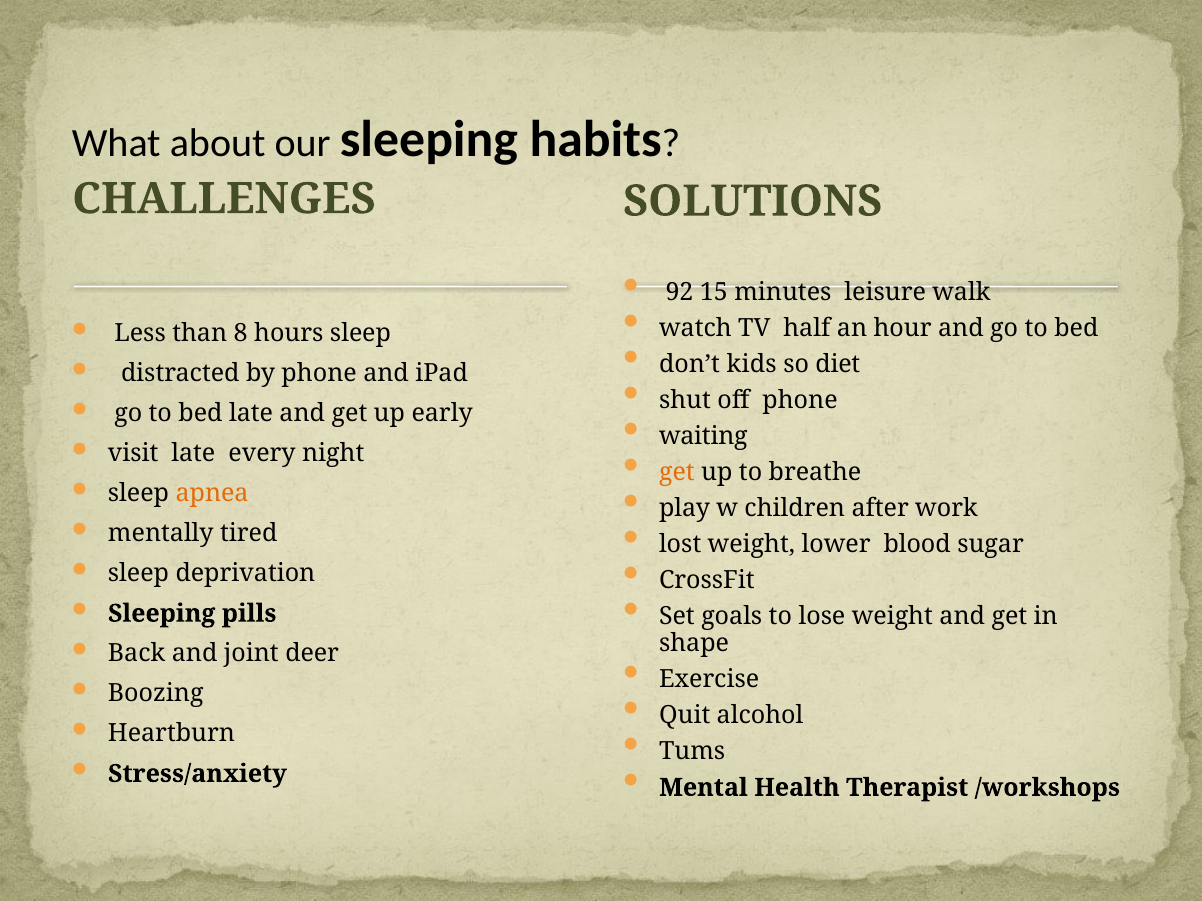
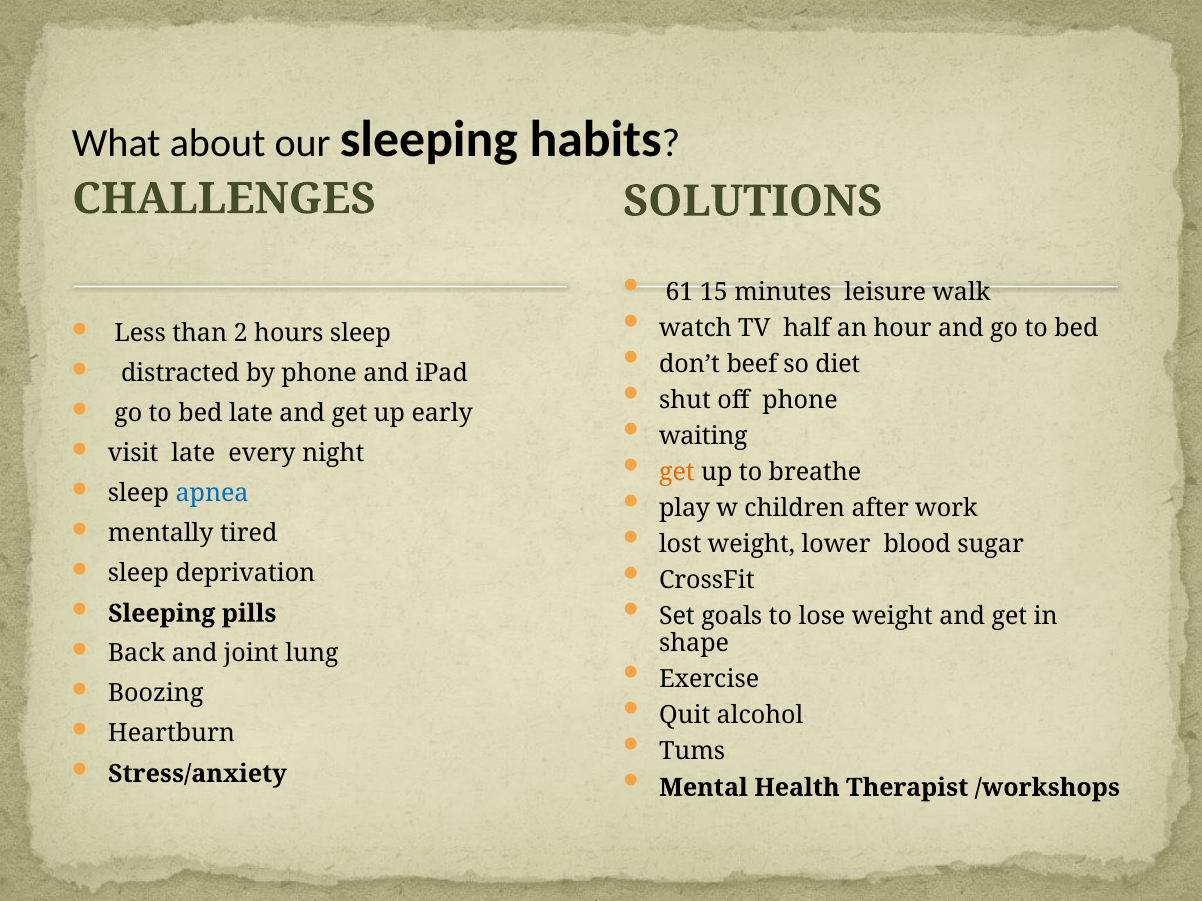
92: 92 -> 61
8: 8 -> 2
kids: kids -> beef
apnea colour: orange -> blue
deer: deer -> lung
